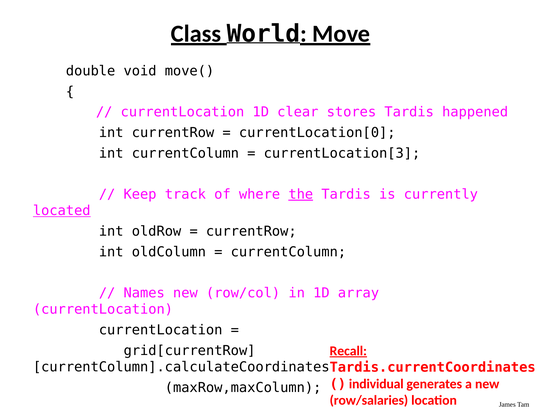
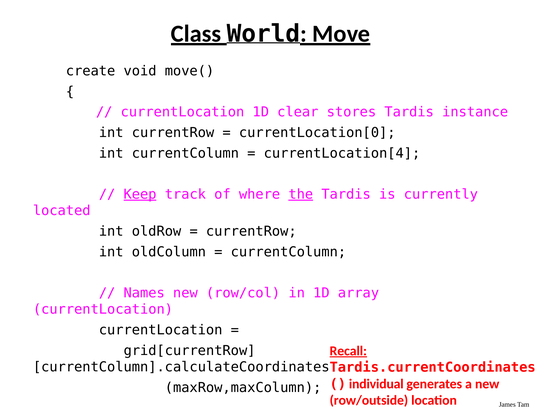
double: double -> create
happened: happened -> instance
currentLocation[3: currentLocation[3 -> currentLocation[4
Keep underline: none -> present
located underline: present -> none
row/salaries: row/salaries -> row/outside
